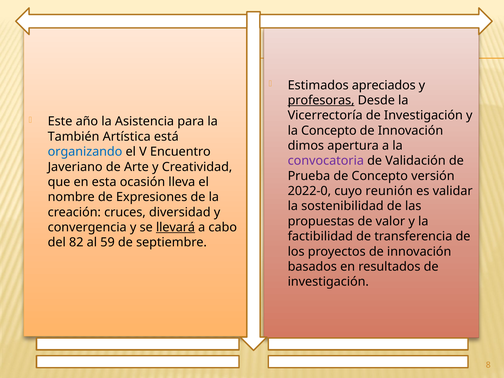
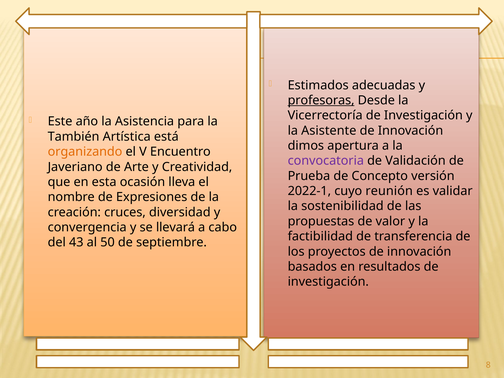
apreciados: apreciados -> adecuadas
la Concepto: Concepto -> Asistente
organizando colour: blue -> orange
2022-0: 2022-0 -> 2022-1
llevará underline: present -> none
82: 82 -> 43
59: 59 -> 50
